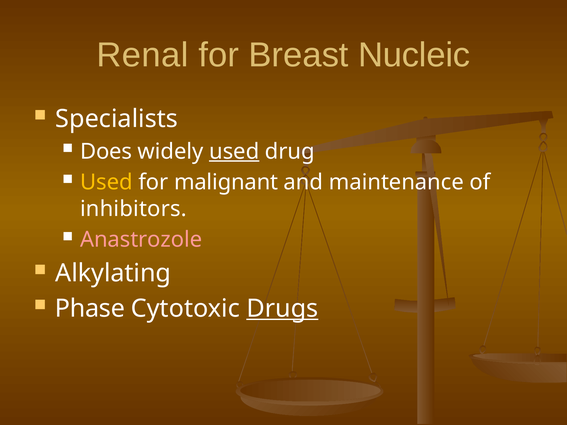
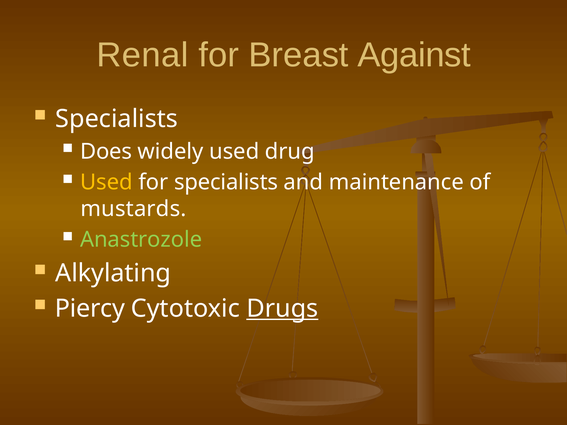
Nucleic: Nucleic -> Against
used at (234, 152) underline: present -> none
for malignant: malignant -> specialists
inhibitors: inhibitors -> mustards
Anastrozole colour: pink -> light green
Phase: Phase -> Piercy
